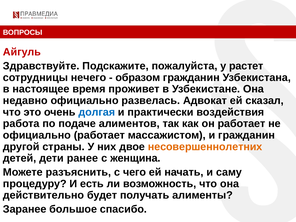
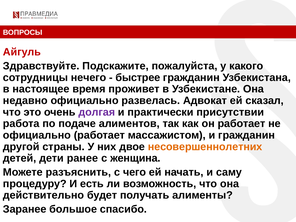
растет: растет -> какого
образом: образом -> быстрее
долгая colour: blue -> purple
воздействия: воздействия -> присутствии
